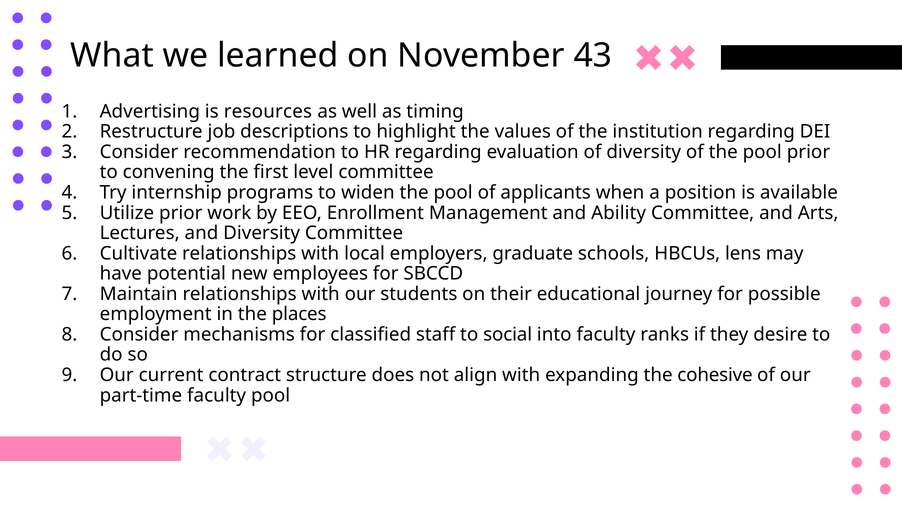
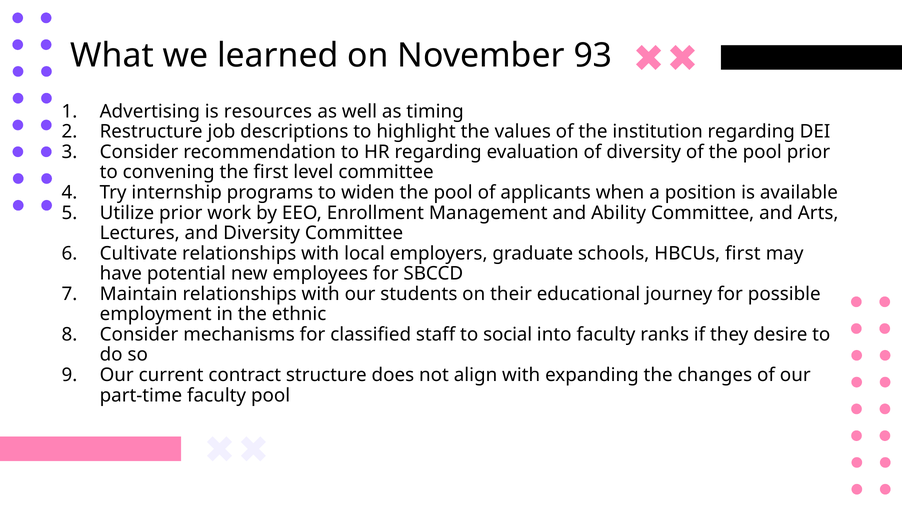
43: 43 -> 93
HBCUs lens: lens -> first
places: places -> ethnic
cohesive: cohesive -> changes
